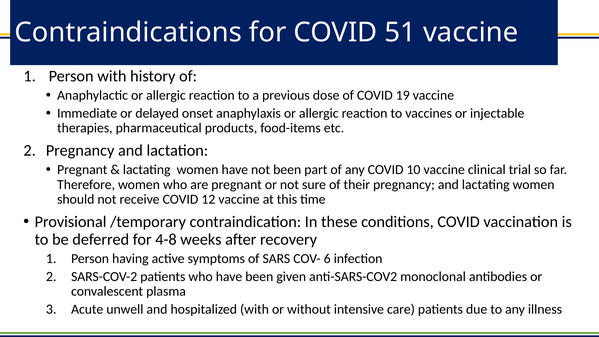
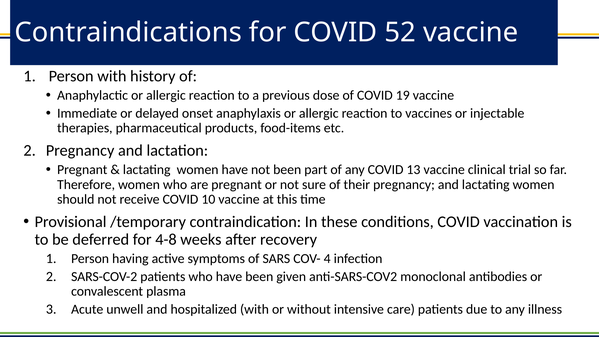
51: 51 -> 52
10: 10 -> 13
12: 12 -> 10
6: 6 -> 4
